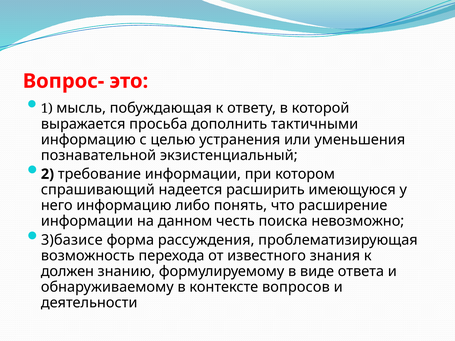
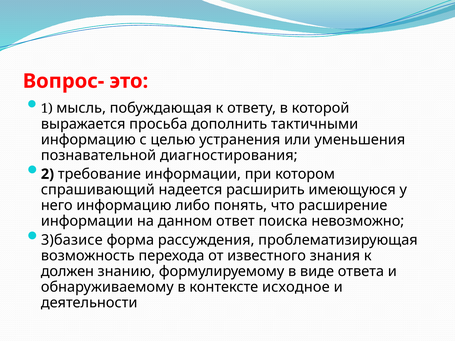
экзистенциальный: экзистенциальный -> диагностирования
честь: честь -> ответ
вопросов: вопросов -> исходное
